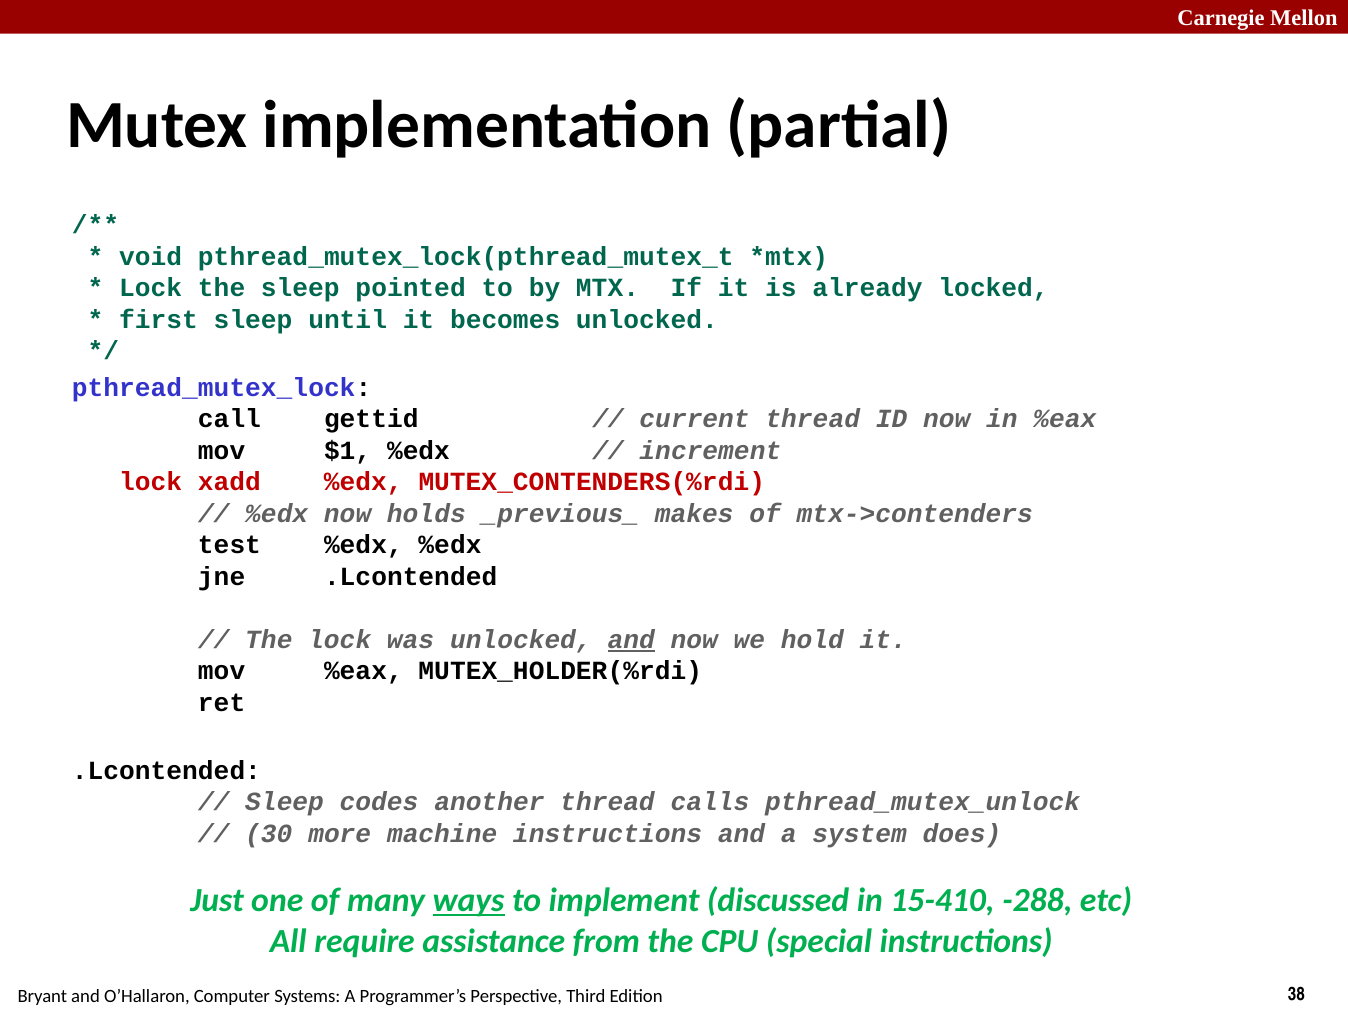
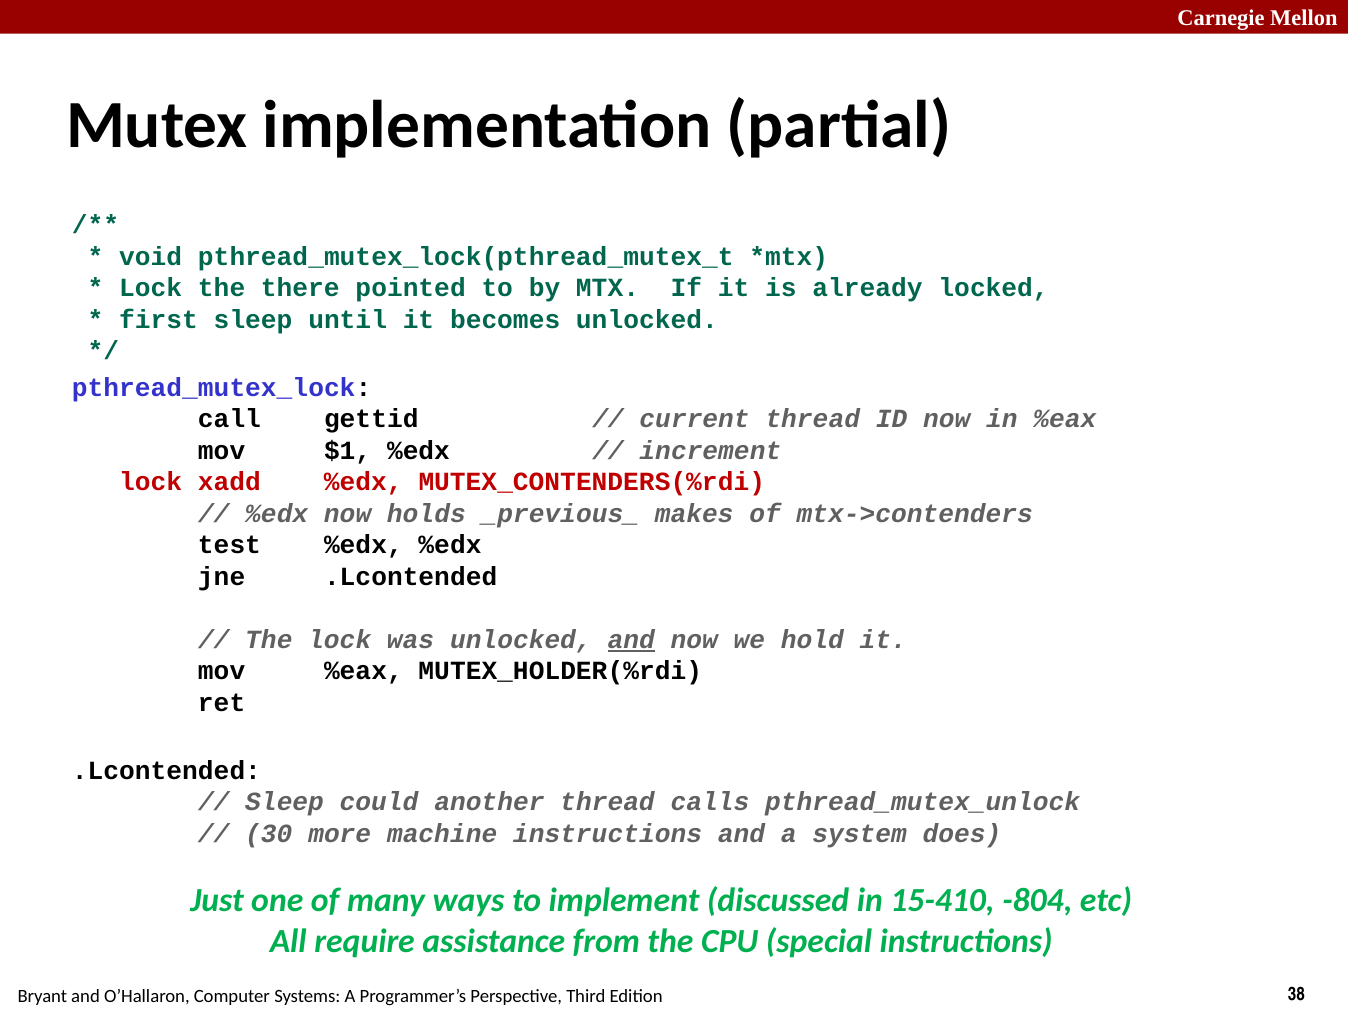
the sleep: sleep -> there
codes: codes -> could
ways underline: present -> none
-288: -288 -> -804
